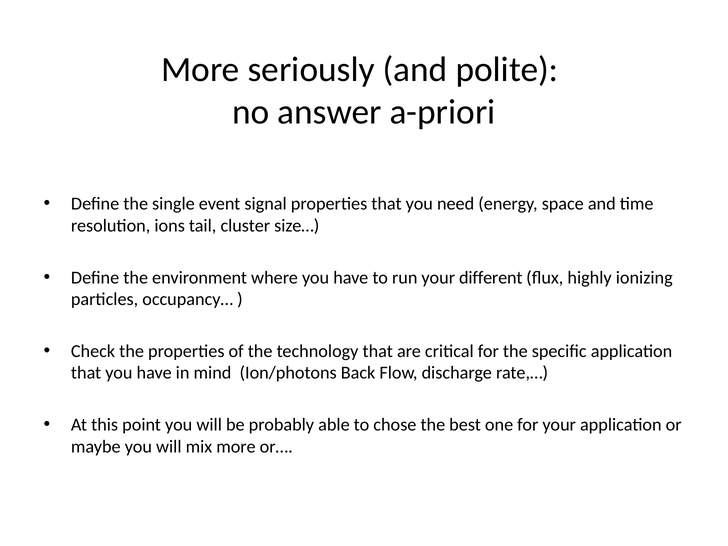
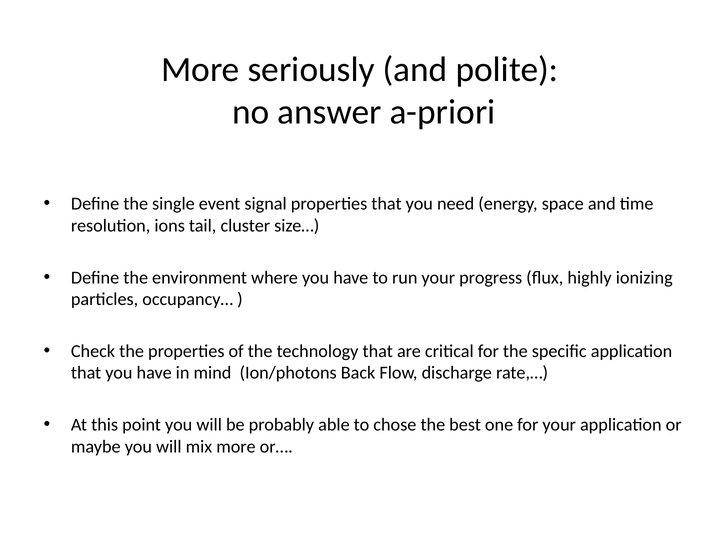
different: different -> progress
